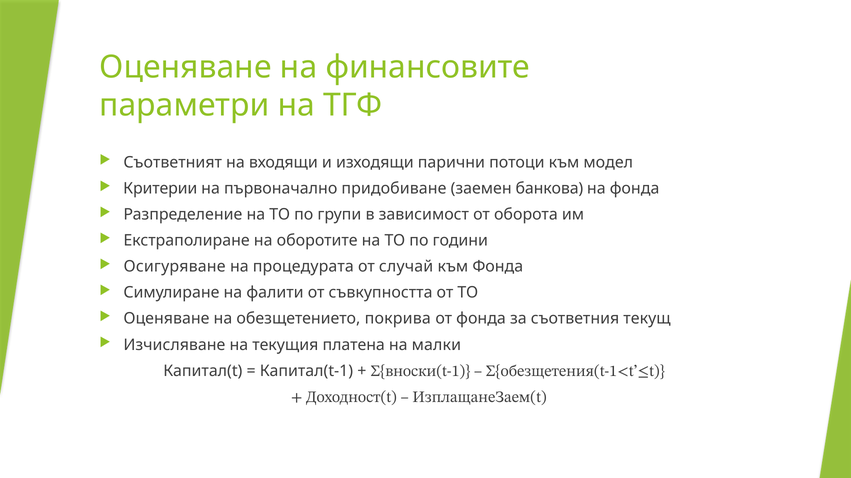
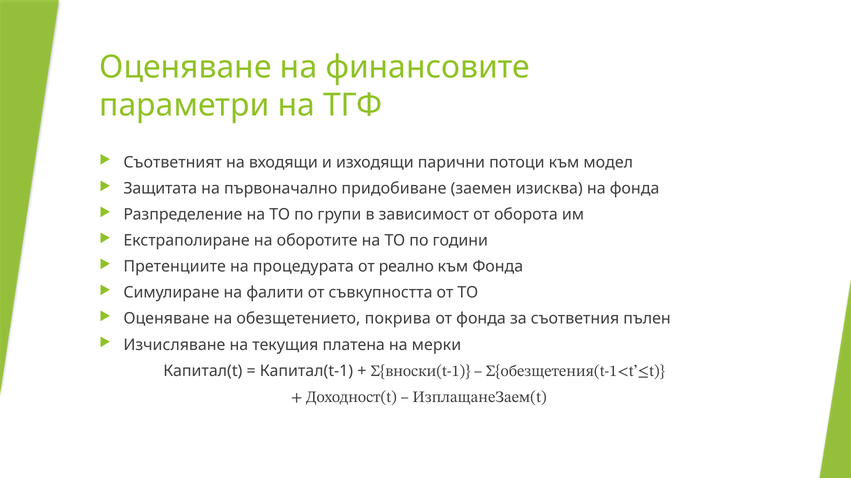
Критерии: Критерии -> Защитата
банкова: банкова -> изисква
Осигуряване: Осигуряване -> Претенциите
случай: случай -> реално
текущ: текущ -> пълен
малки: малки -> мерки
